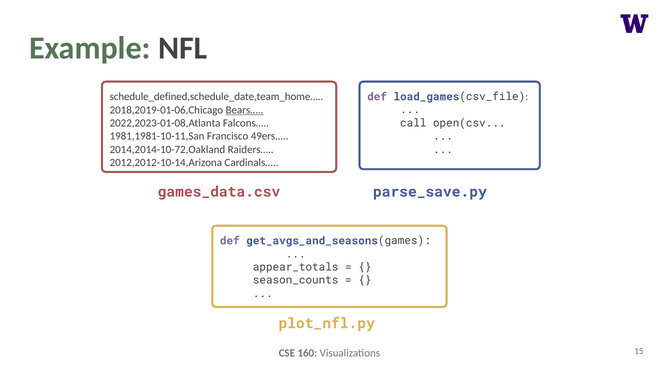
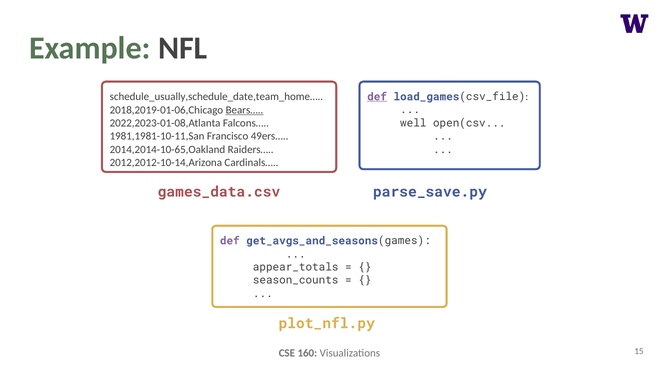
def at (377, 97) underline: none -> present
schedule_defined,schedule_date,team_home…: schedule_defined,schedule_date,team_home… -> schedule_usually,schedule_date,team_home…
call: call -> well
2014,2014-10-72,Oakland: 2014,2014-10-72,Oakland -> 2014,2014-10-65,Oakland
